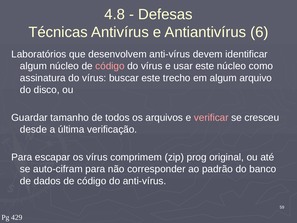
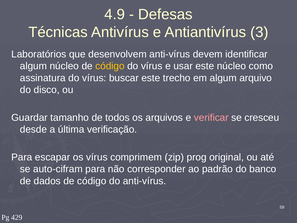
4.8: 4.8 -> 4.9
6: 6 -> 3
código at (110, 66) colour: pink -> yellow
